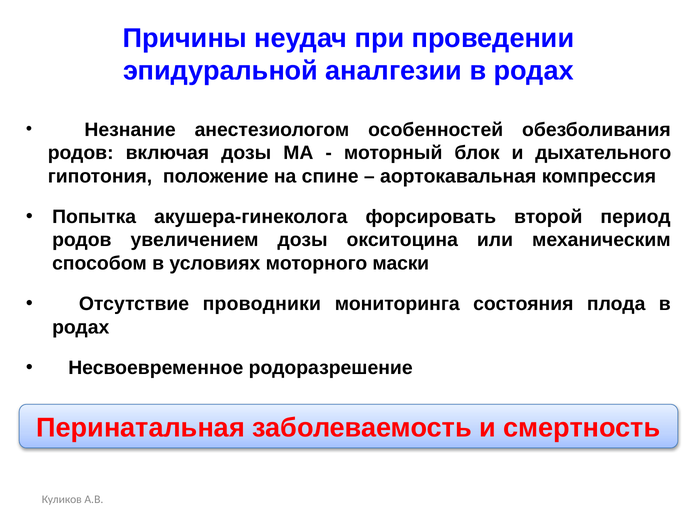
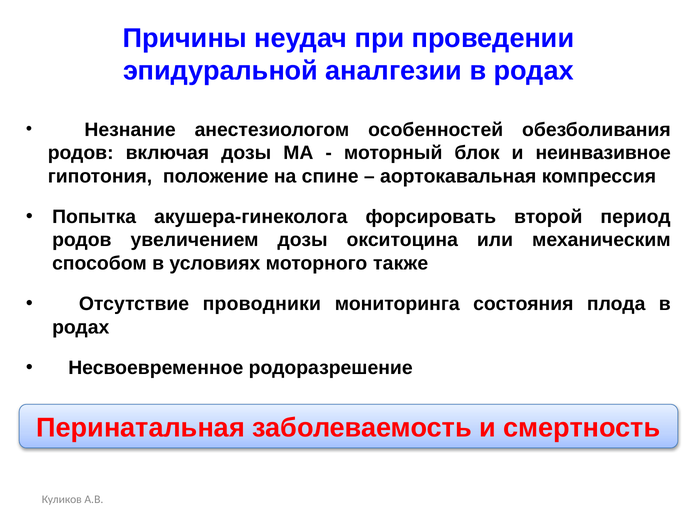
дыхательного: дыхательного -> неинвазивное
маски: маски -> также
